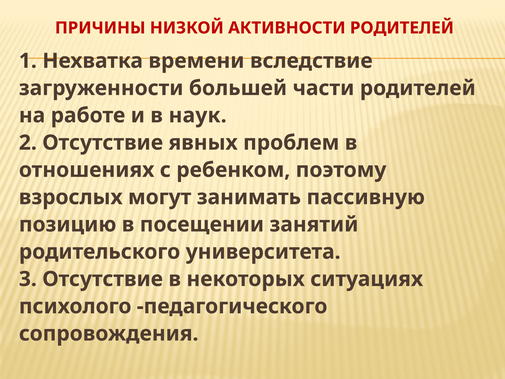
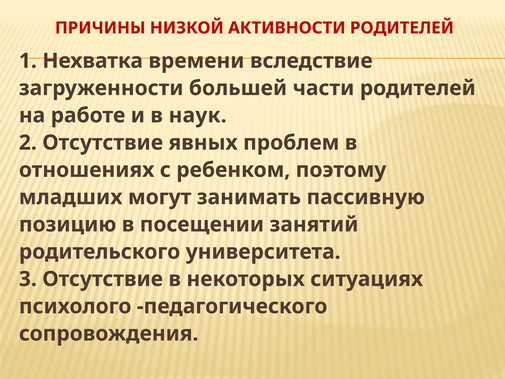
взрослых: взрослых -> младших
